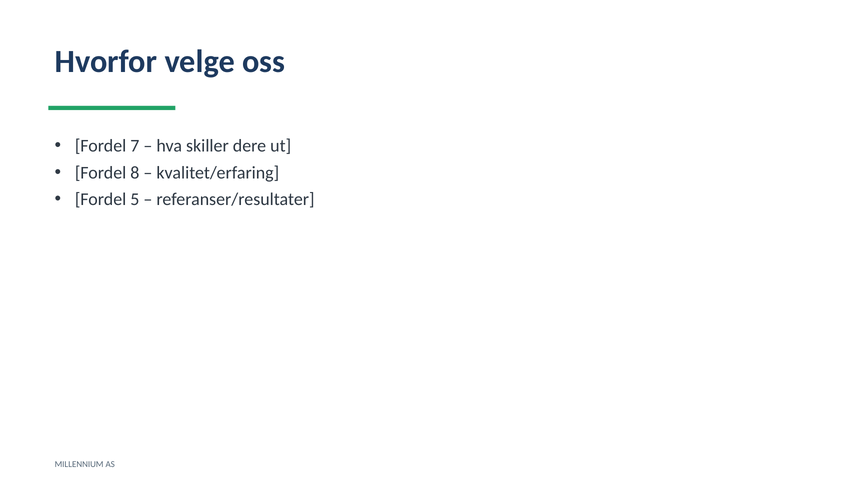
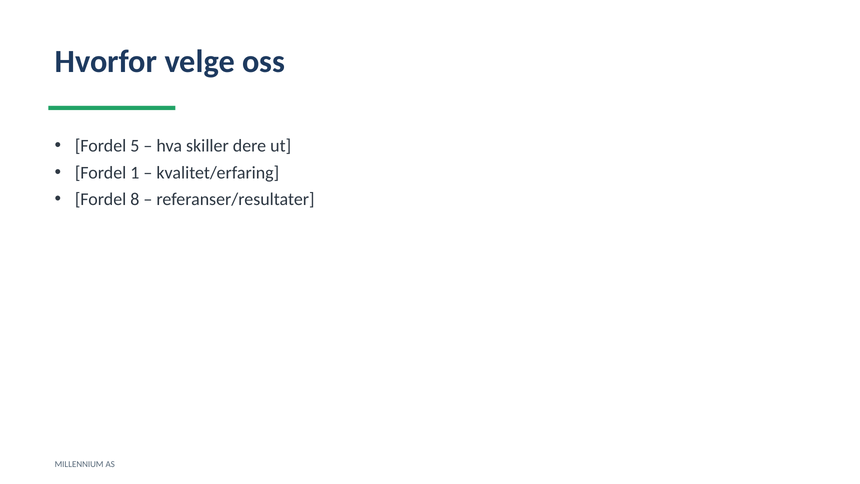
7: 7 -> 5
8: 8 -> 1
5: 5 -> 8
